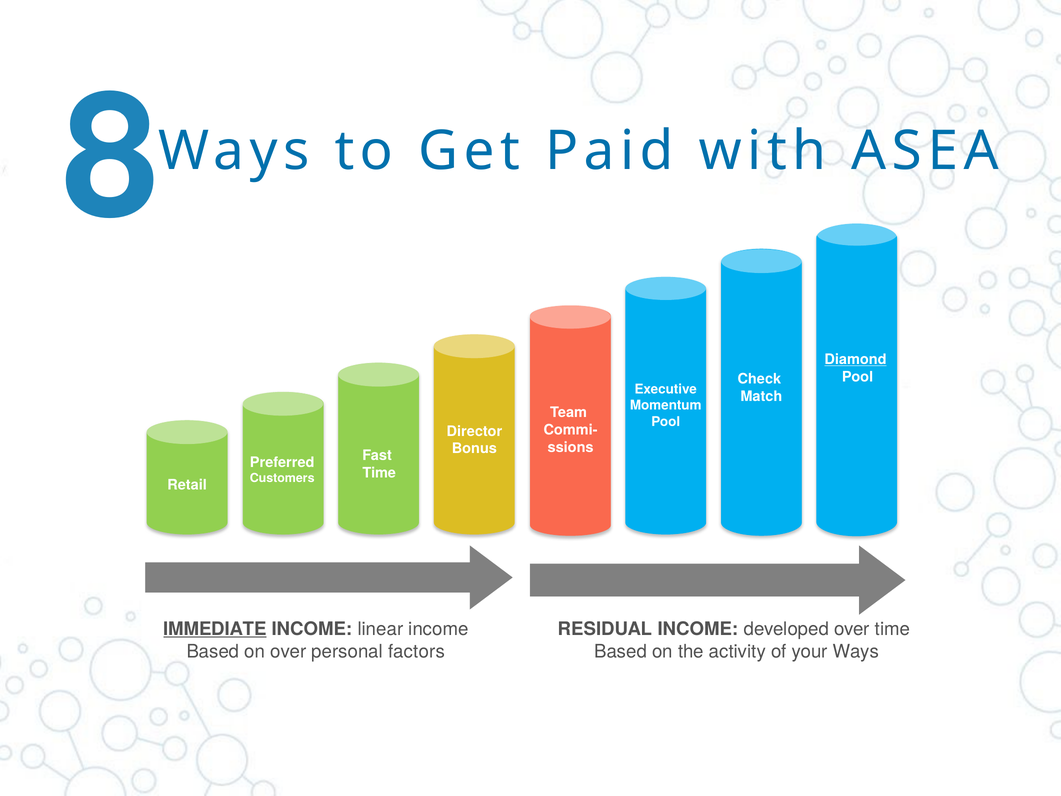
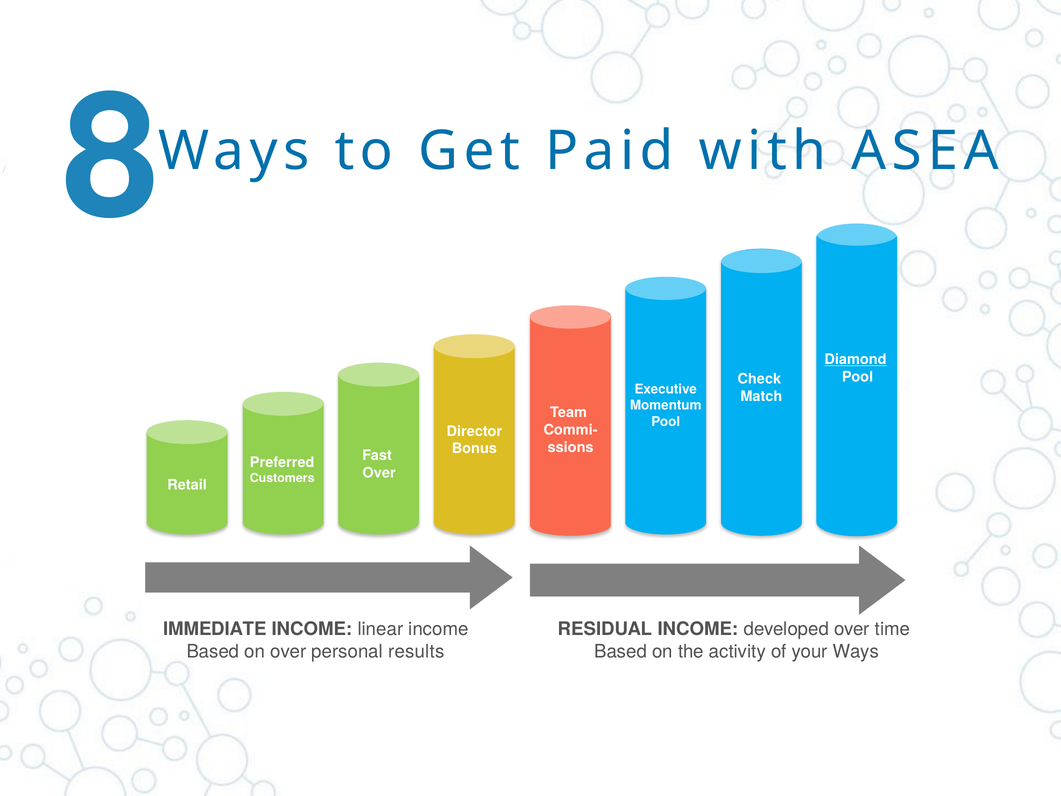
Time at (379, 473): Time -> Over
IMMEDIATE underline: present -> none
factors: factors -> results
